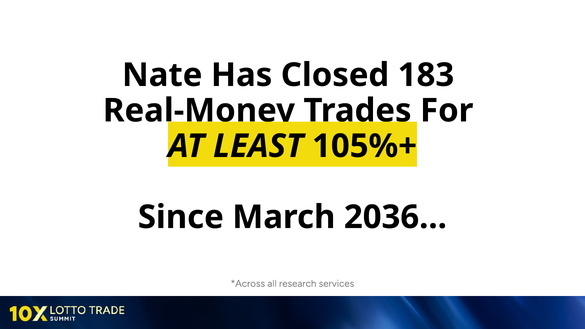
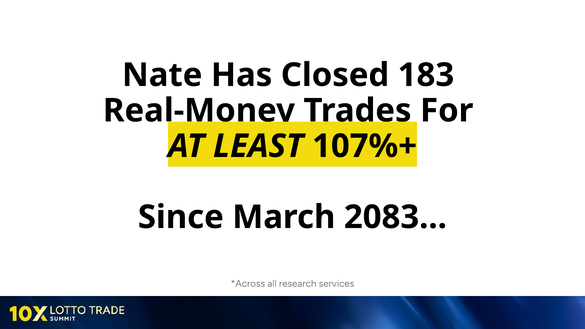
105%+: 105%+ -> 107%+
2036: 2036 -> 2083
